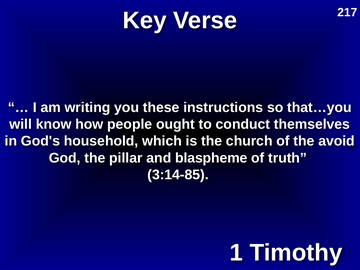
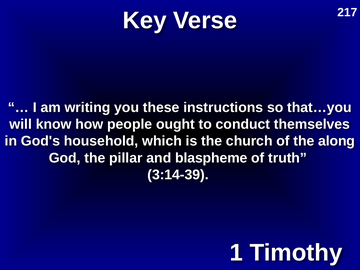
avoid: avoid -> along
3:14-85: 3:14-85 -> 3:14-39
